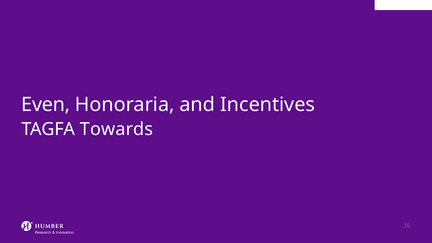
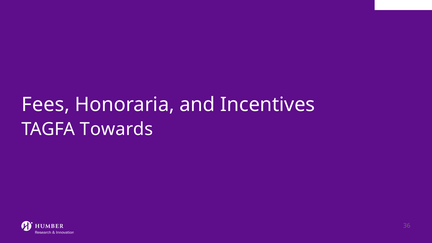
Even: Even -> Fees
